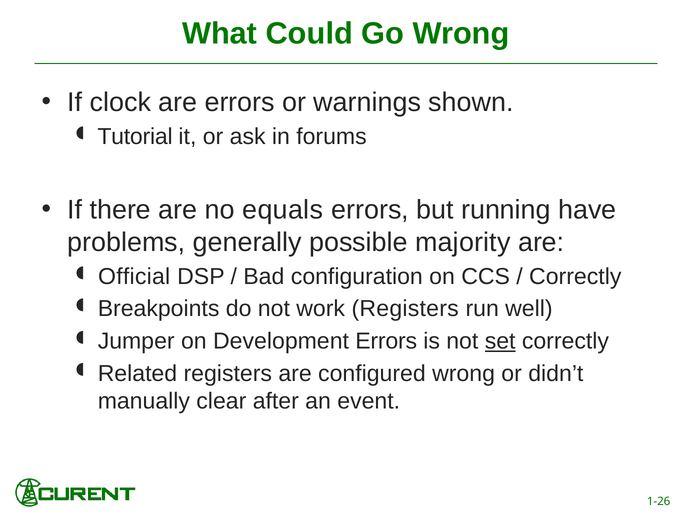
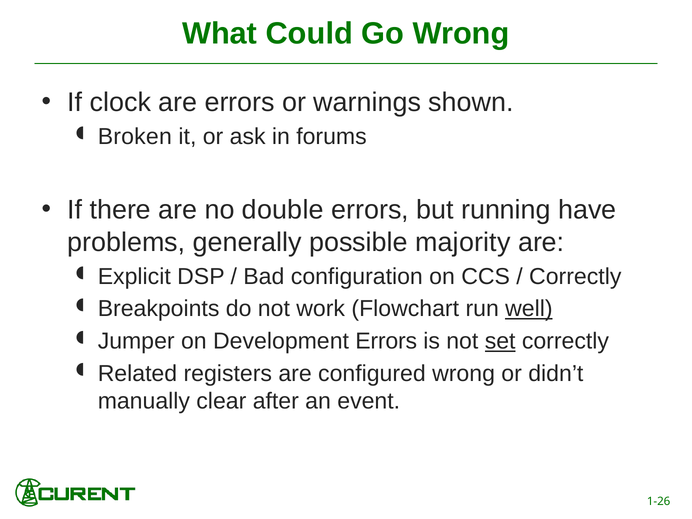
Tutorial: Tutorial -> Broken
equals: equals -> double
Official: Official -> Explicit
work Registers: Registers -> Flowchart
well underline: none -> present
